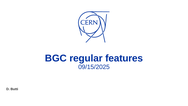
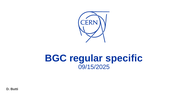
features: features -> specific
